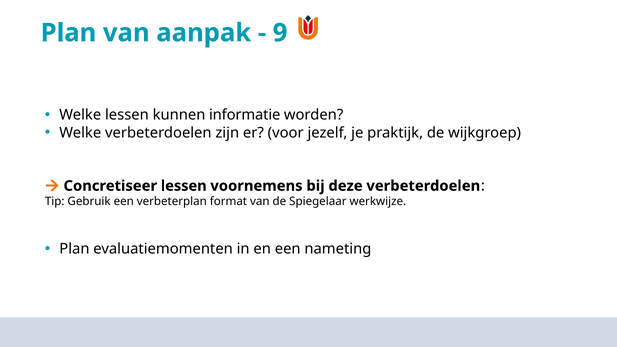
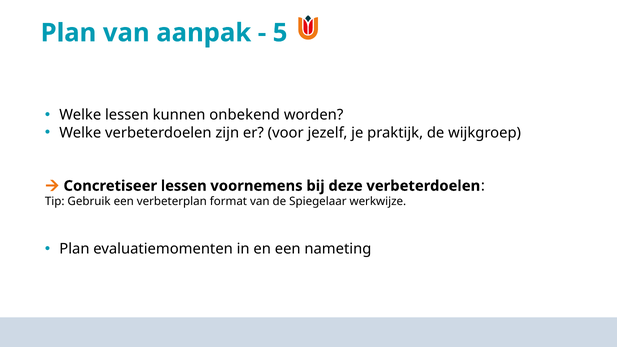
9: 9 -> 5
informatie: informatie -> onbekend
